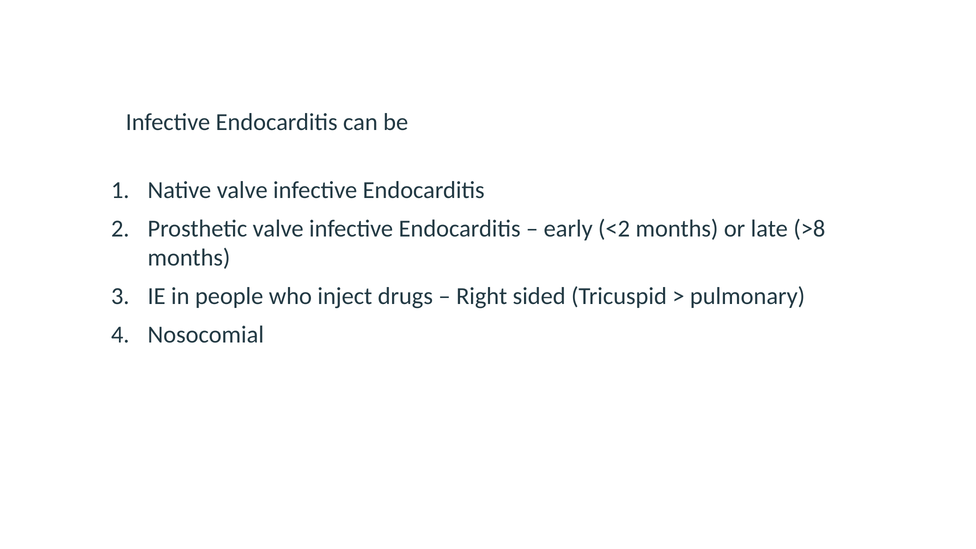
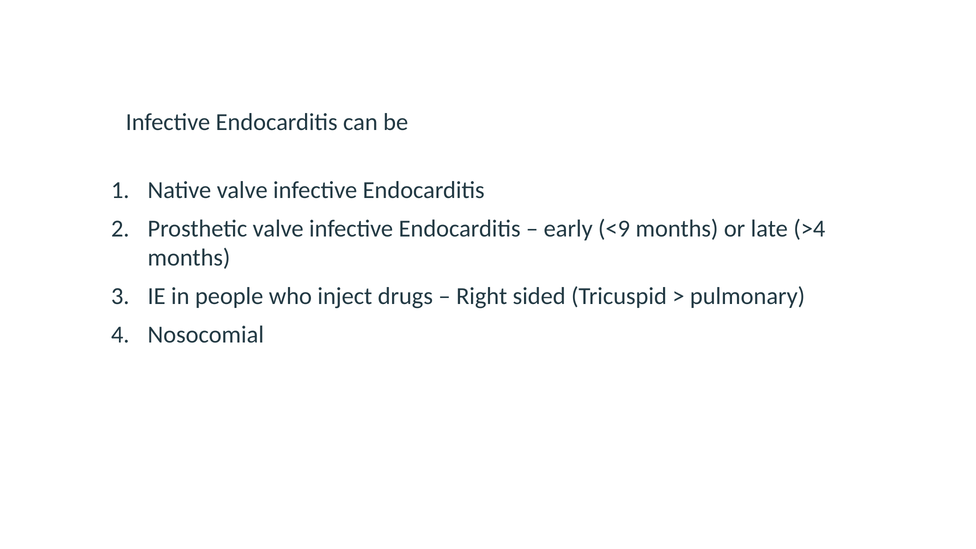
<2: <2 -> <9
>8: >8 -> >4
